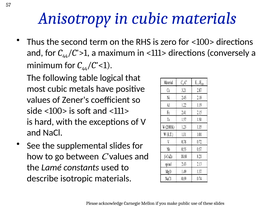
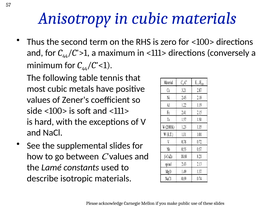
logical: logical -> tennis
